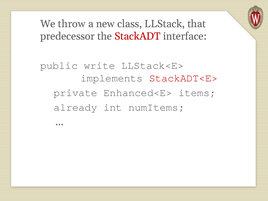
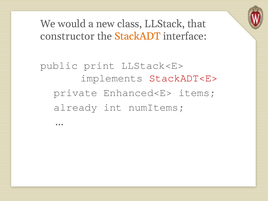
throw: throw -> would
predecessor: predecessor -> constructor
StackADT colour: red -> orange
write: write -> print
